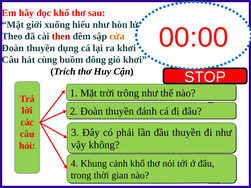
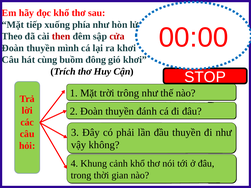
giới: giới -> tiếp
hiểu: hiểu -> phía
cửa colour: orange -> red
dụng: dụng -> mình
